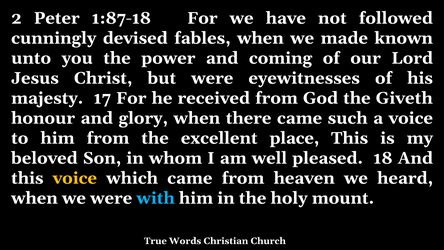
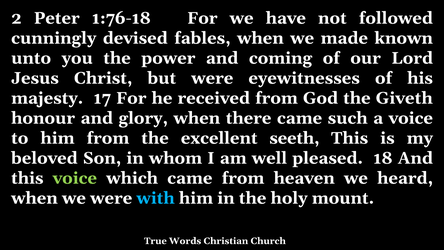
1:87-18: 1:87-18 -> 1:76-18
place: place -> seeth
voice at (75, 178) colour: yellow -> light green
